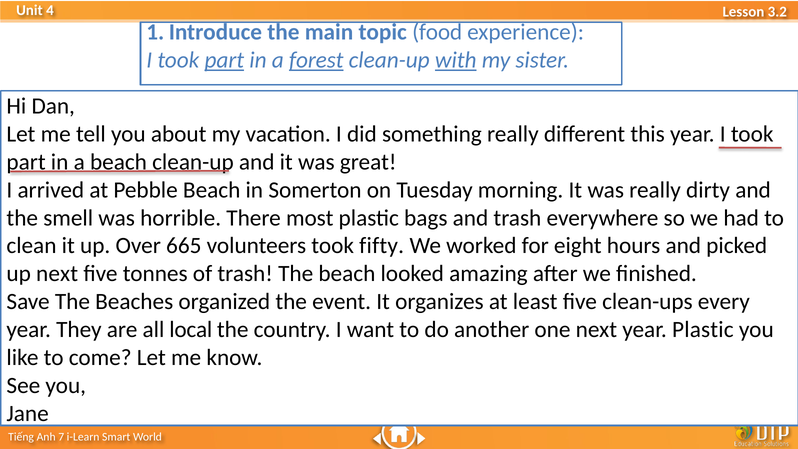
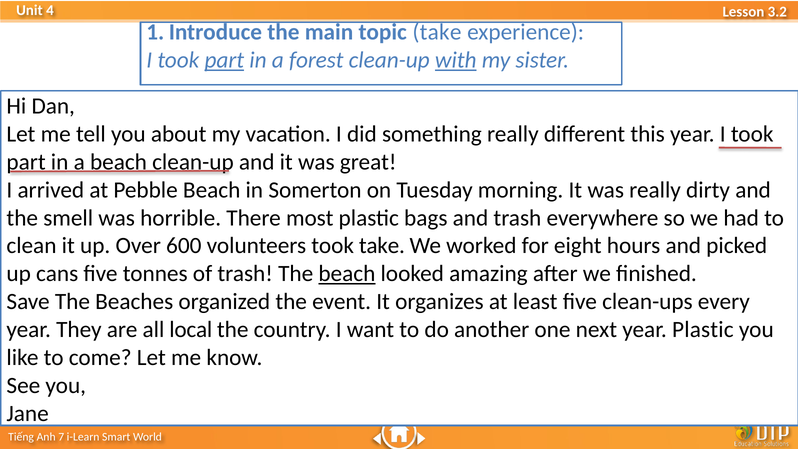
topic food: food -> take
forest underline: present -> none
665: 665 -> 600
took fifty: fifty -> take
up next: next -> cans
beach at (347, 274) underline: none -> present
